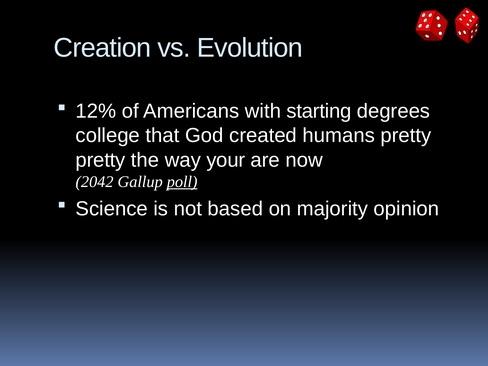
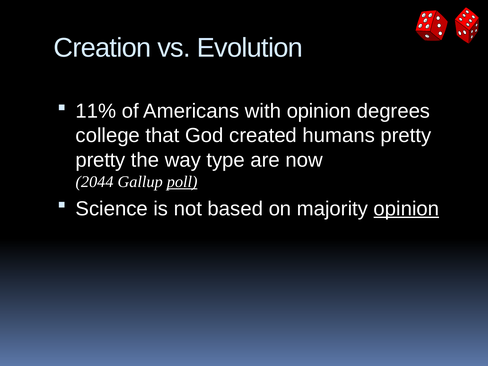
12%: 12% -> 11%
with starting: starting -> opinion
your: your -> type
2042: 2042 -> 2044
opinion at (406, 209) underline: none -> present
